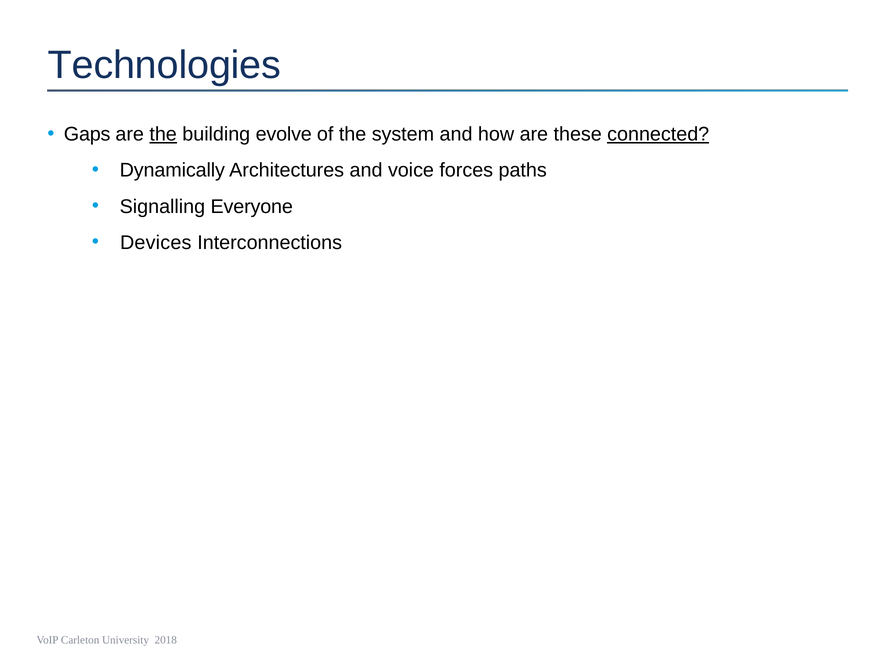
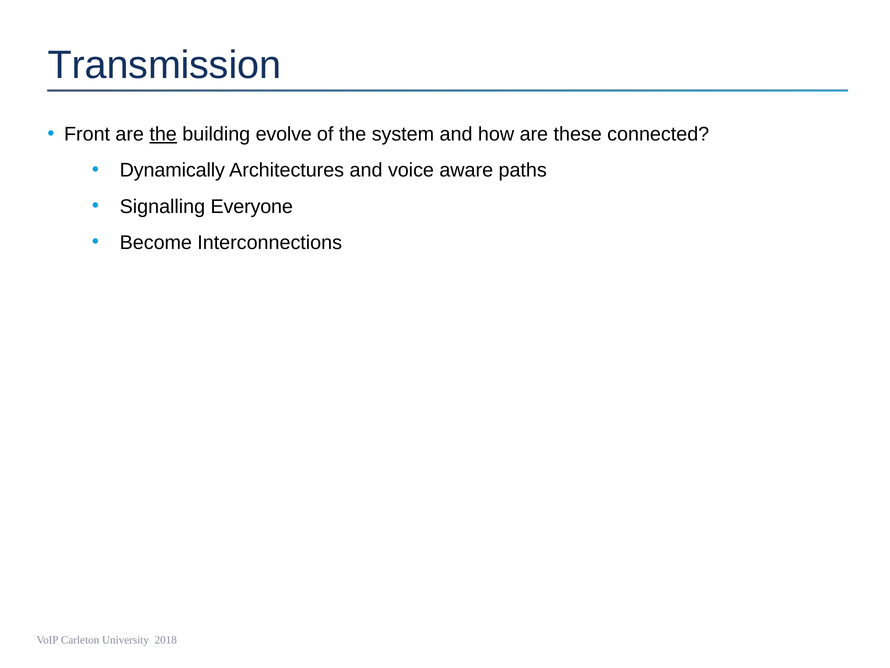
Technologies: Technologies -> Transmission
Gaps: Gaps -> Front
connected underline: present -> none
forces: forces -> aware
Devices: Devices -> Become
